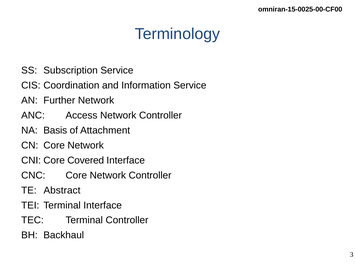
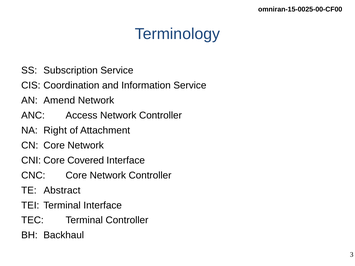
Further: Further -> Amend
Basis: Basis -> Right
